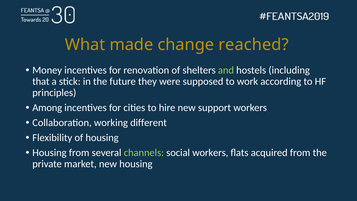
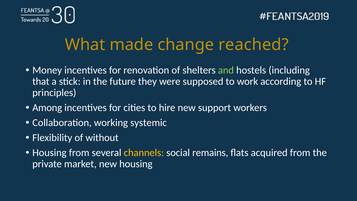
different: different -> systemic
of housing: housing -> without
channels colour: light green -> yellow
social workers: workers -> remains
